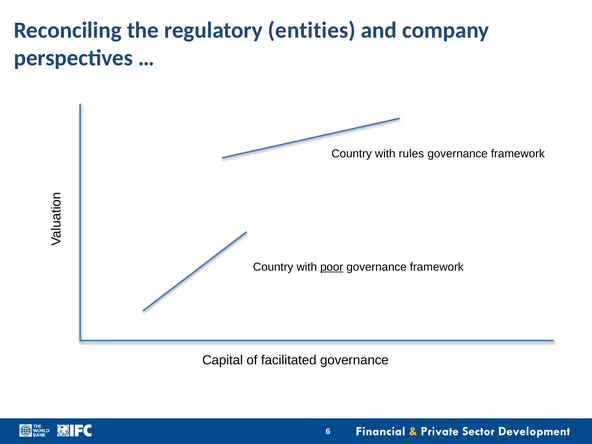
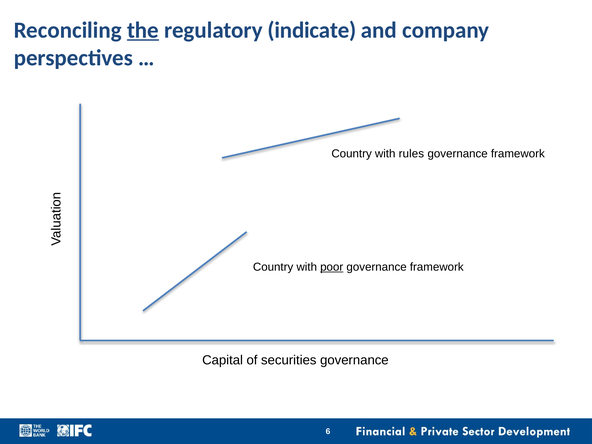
the underline: none -> present
entities: entities -> indicate
facilitated: facilitated -> securities
